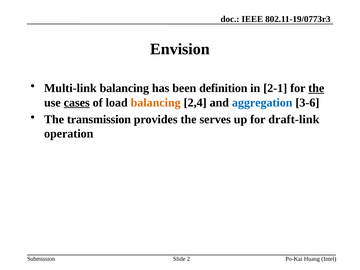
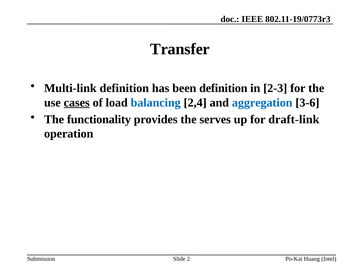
Envision: Envision -> Transfer
Multi-link balancing: balancing -> definition
2-1: 2-1 -> 2-3
the at (316, 88) underline: present -> none
balancing at (156, 103) colour: orange -> blue
transmission: transmission -> functionality
